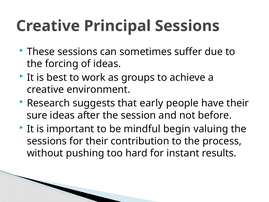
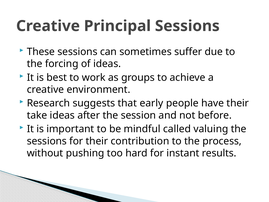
sure: sure -> take
begin: begin -> called
